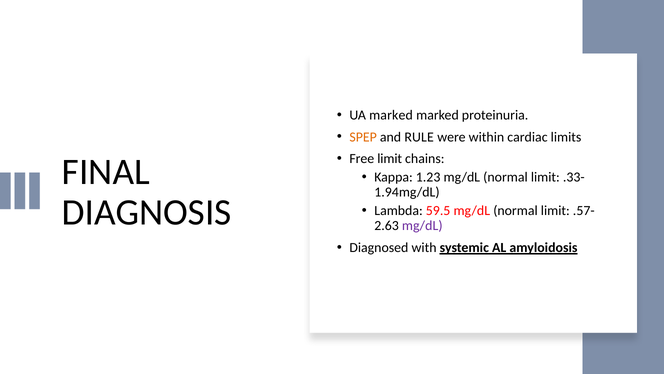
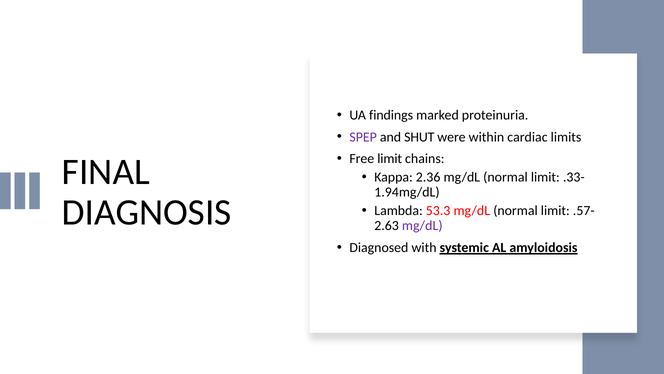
UA marked: marked -> findings
SPEP colour: orange -> purple
RULE: RULE -> SHUT
1.23: 1.23 -> 2.36
59.5: 59.5 -> 53.3
